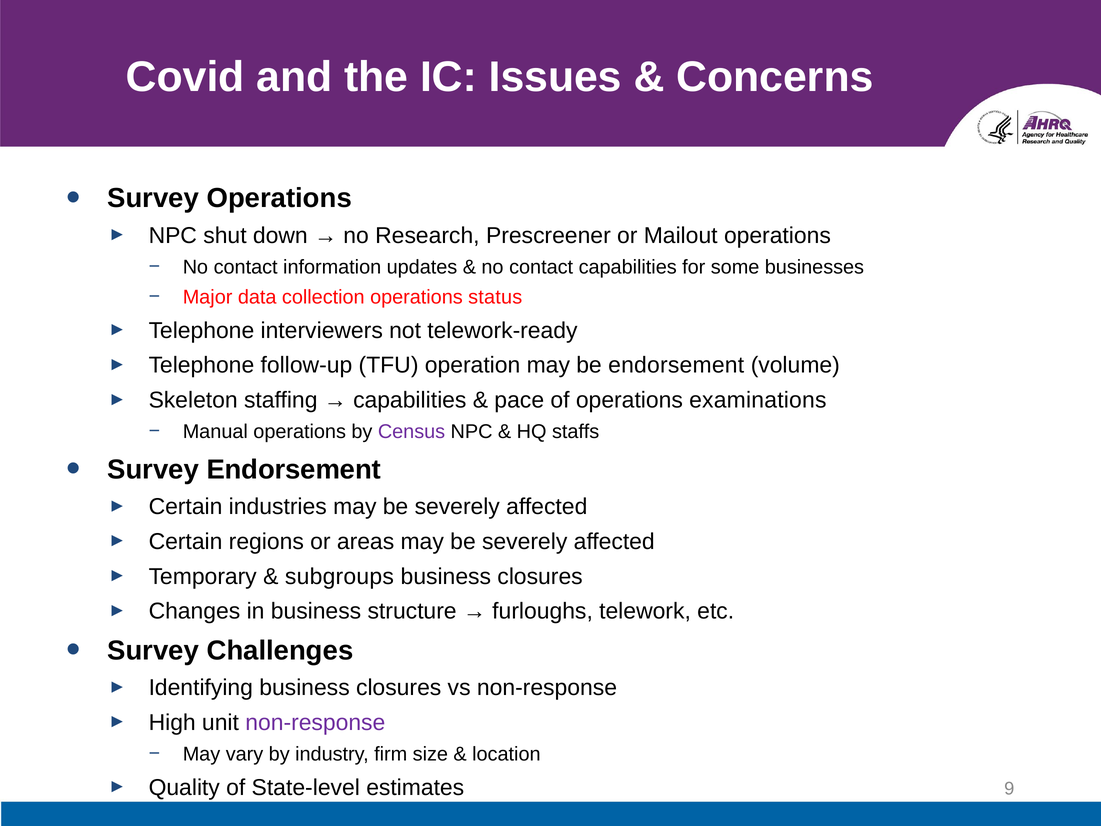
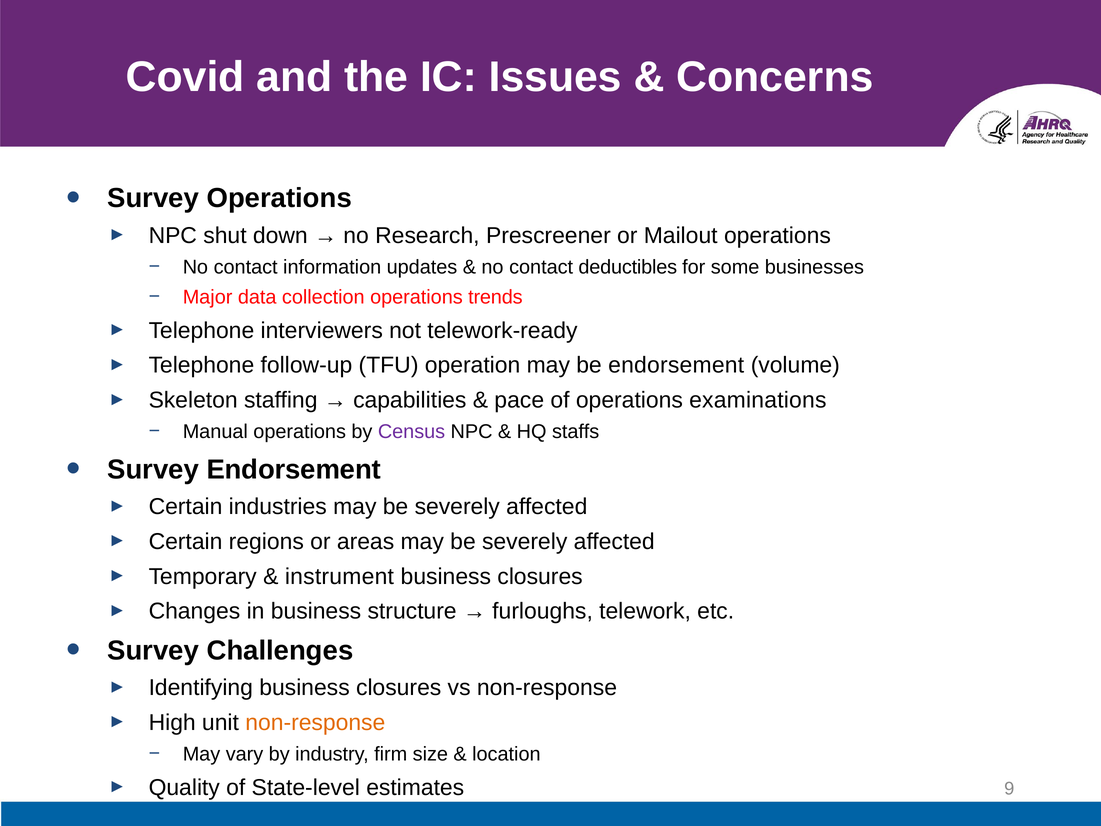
contact capabilities: capabilities -> deductibles
status: status -> trends
subgroups: subgroups -> instrument
non-response at (315, 722) colour: purple -> orange
